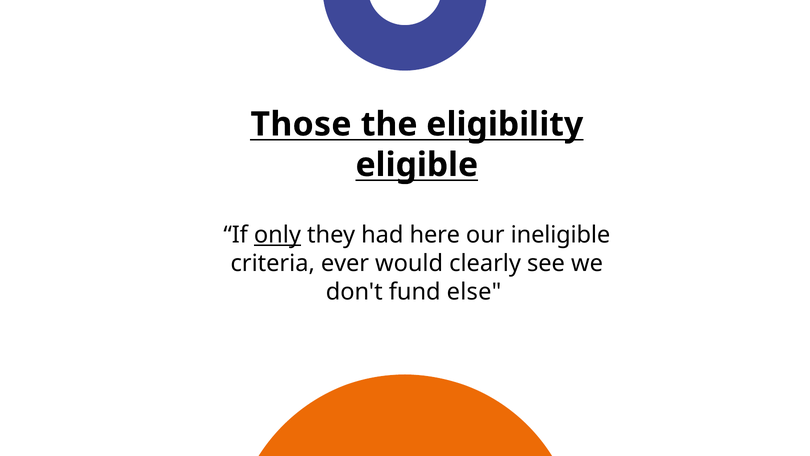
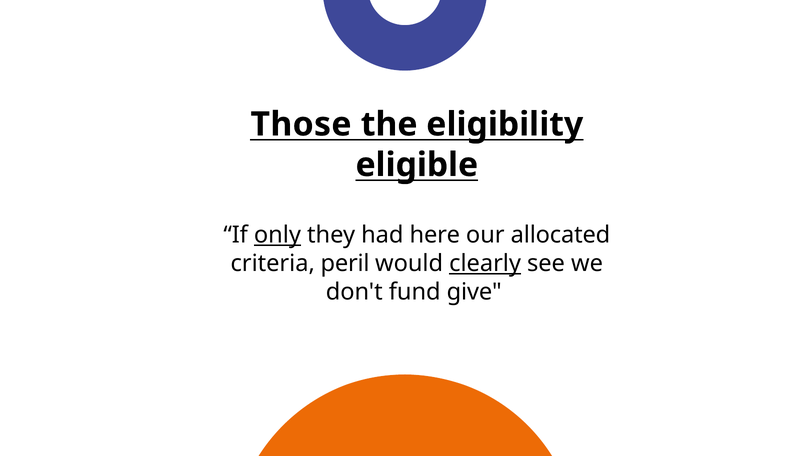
ineligible: ineligible -> allocated
ever: ever -> peril
clearly underline: none -> present
else: else -> give
